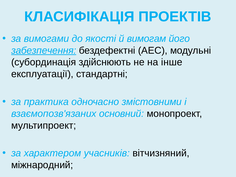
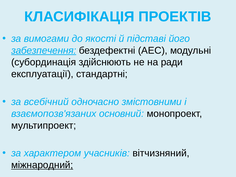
вимогам: вимогам -> підставі
інше: інше -> ради
практика: практика -> всебічний
міжнародний underline: none -> present
